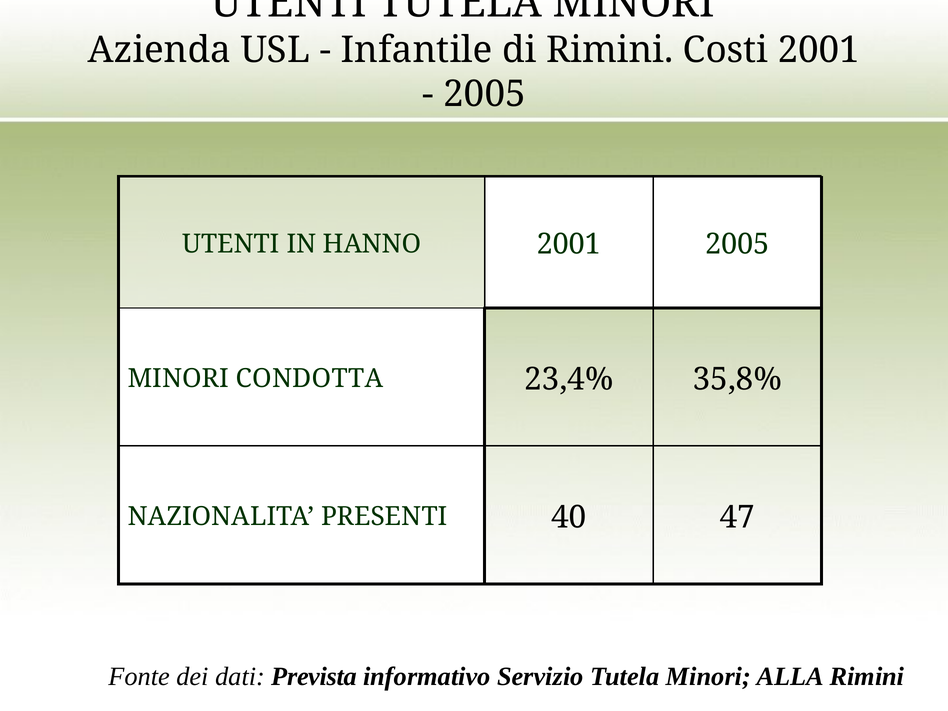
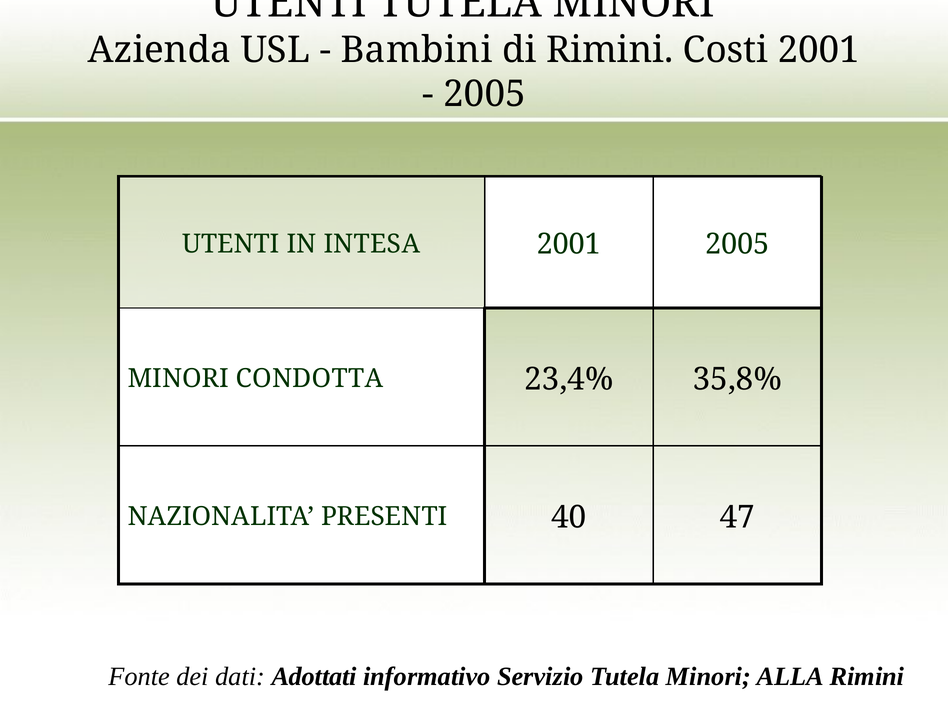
Infantile: Infantile -> Bambini
HANNO: HANNO -> INTESA
Prevista: Prevista -> Adottati
